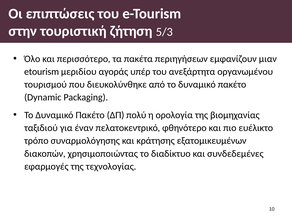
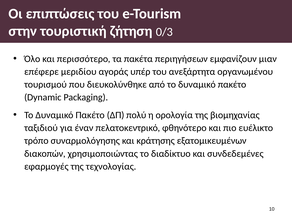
5/3: 5/3 -> 0/3
etourism: etourism -> επέφερε
